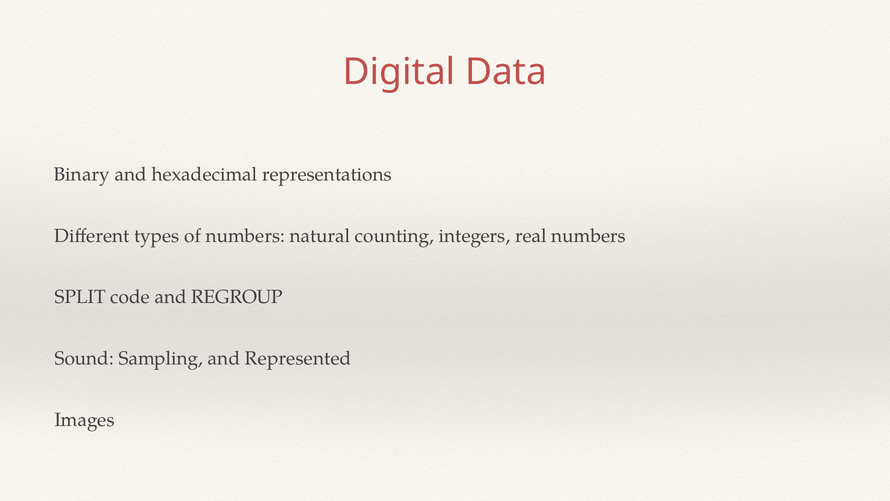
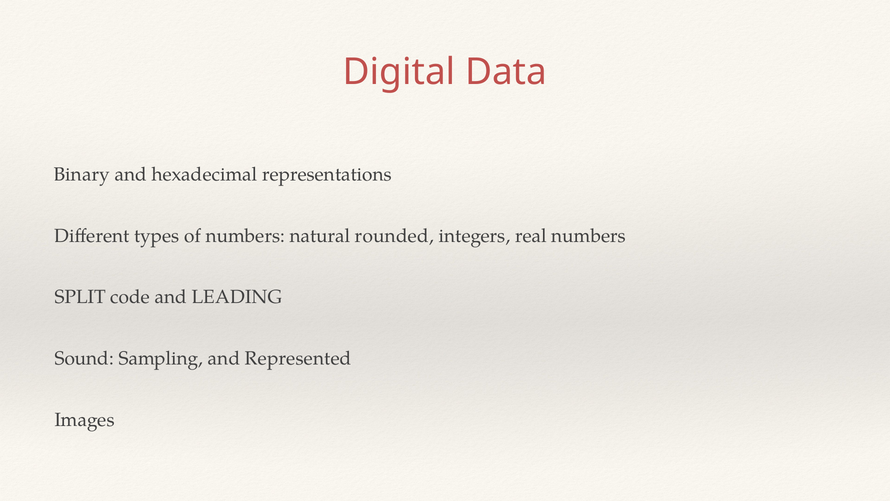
counting: counting -> rounded
REGROUP: REGROUP -> LEADING
